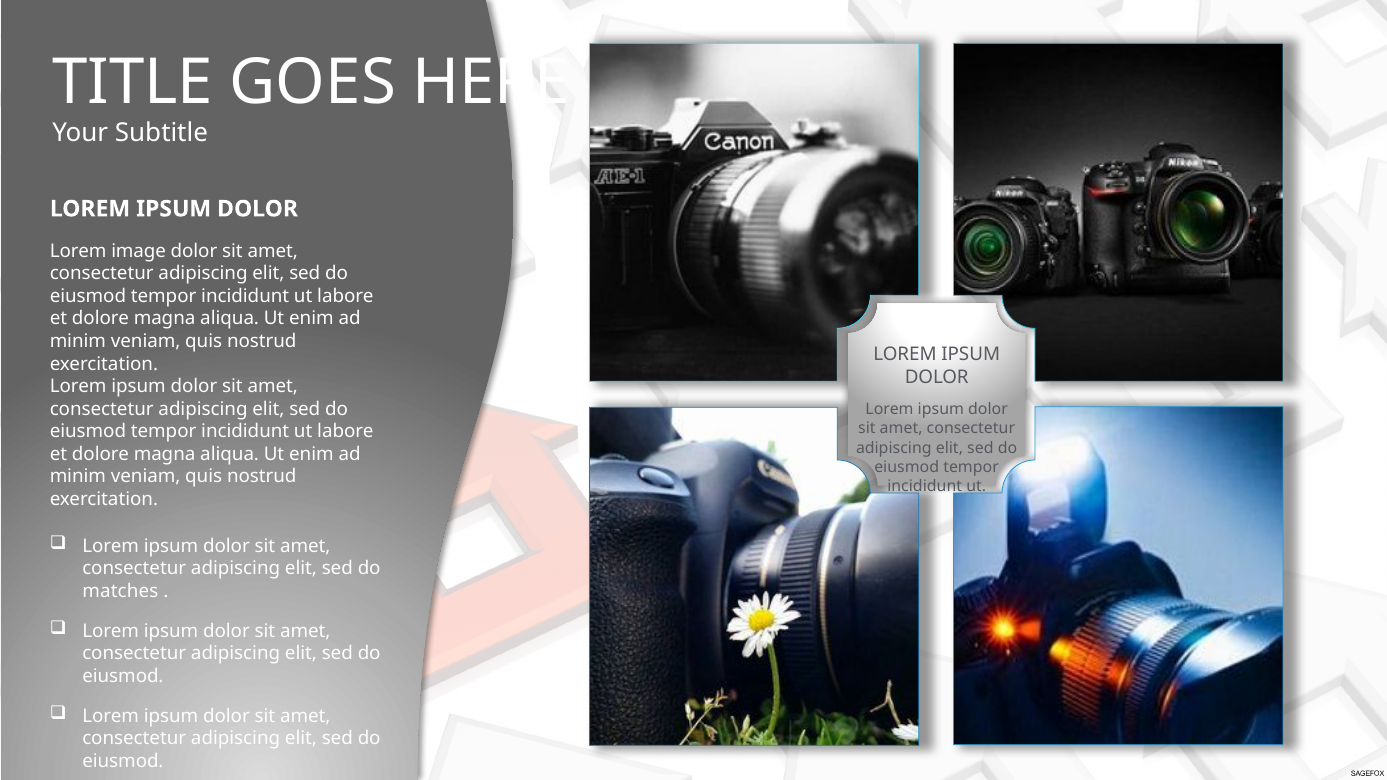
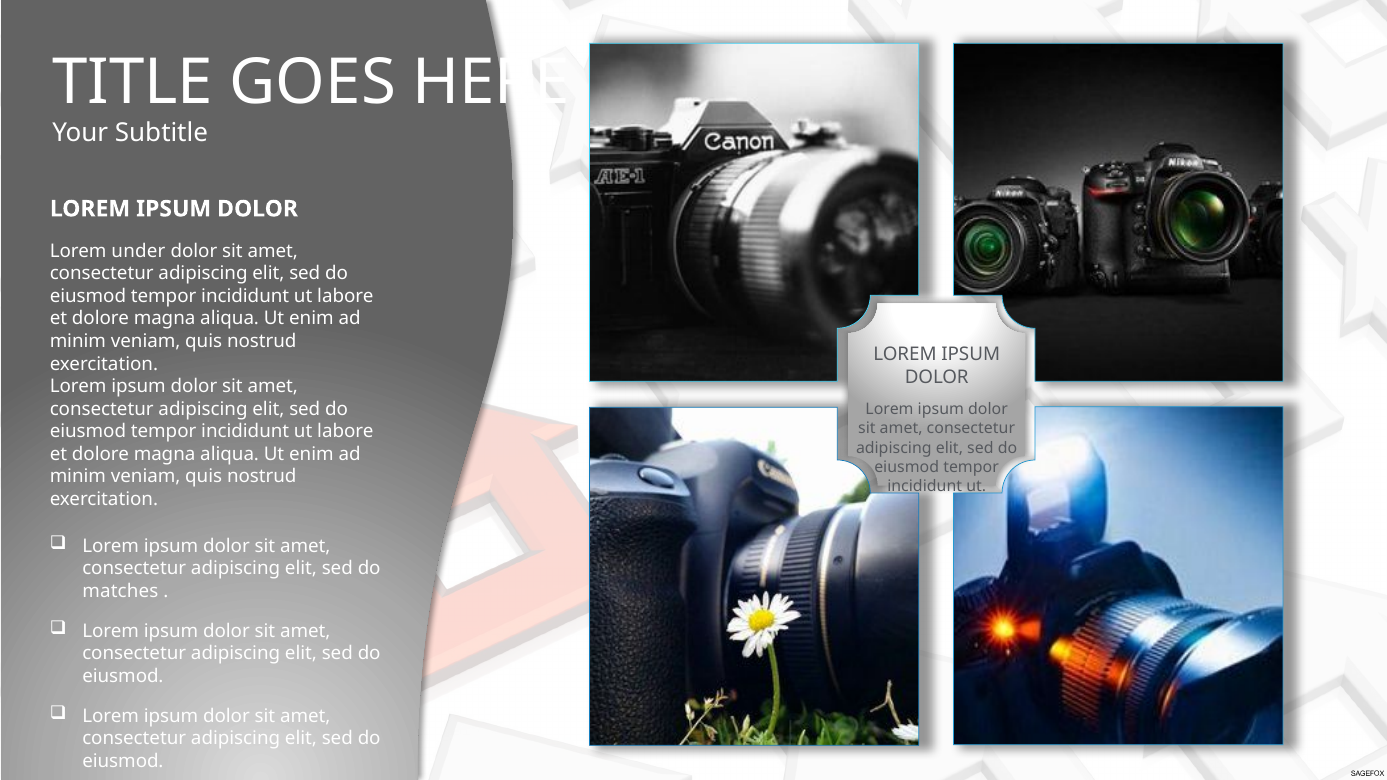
image: image -> under
